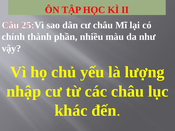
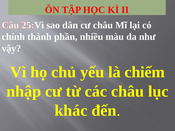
lượng: lượng -> chiếm
